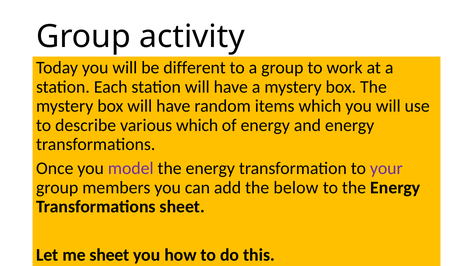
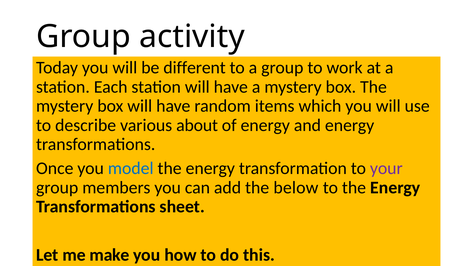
various which: which -> about
model colour: purple -> blue
me sheet: sheet -> make
